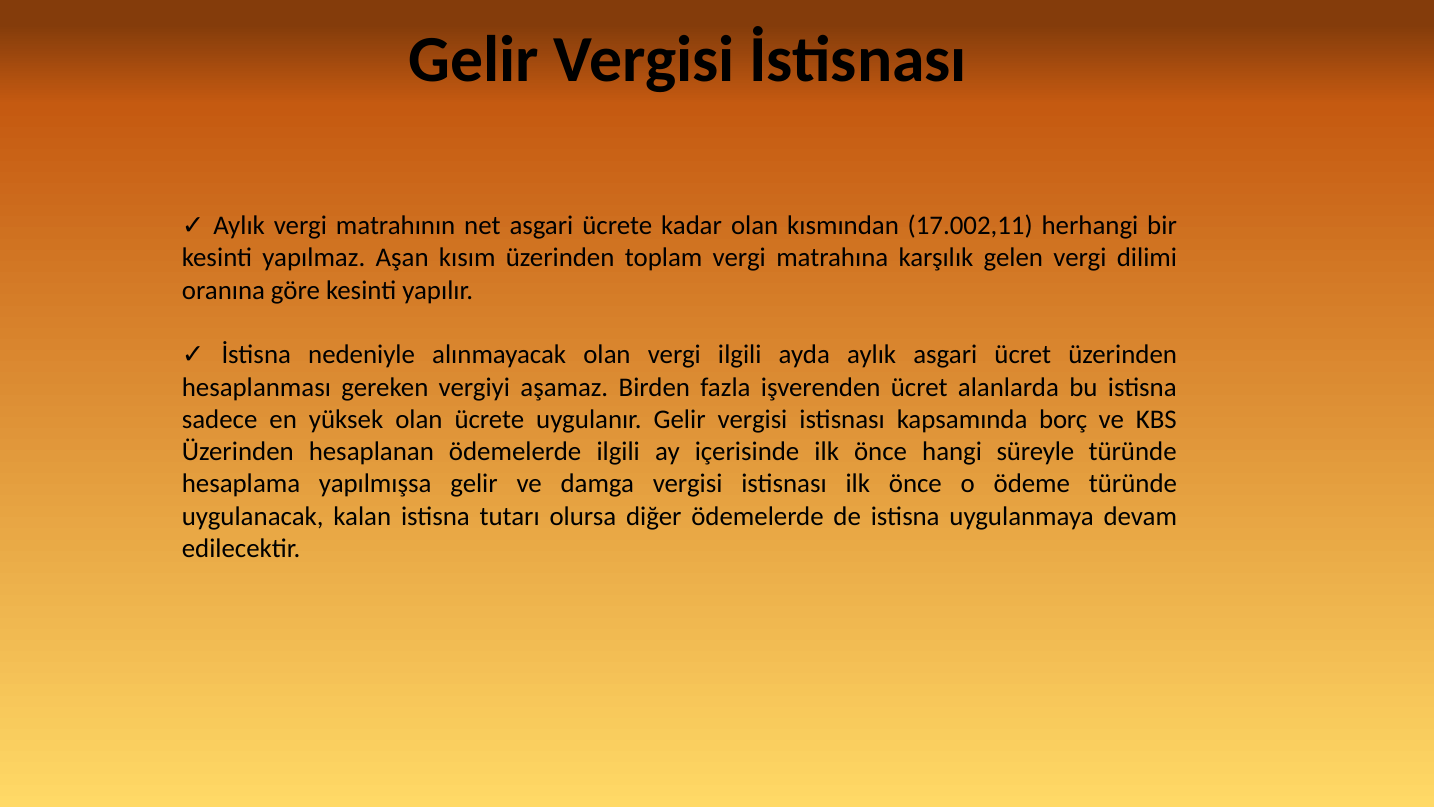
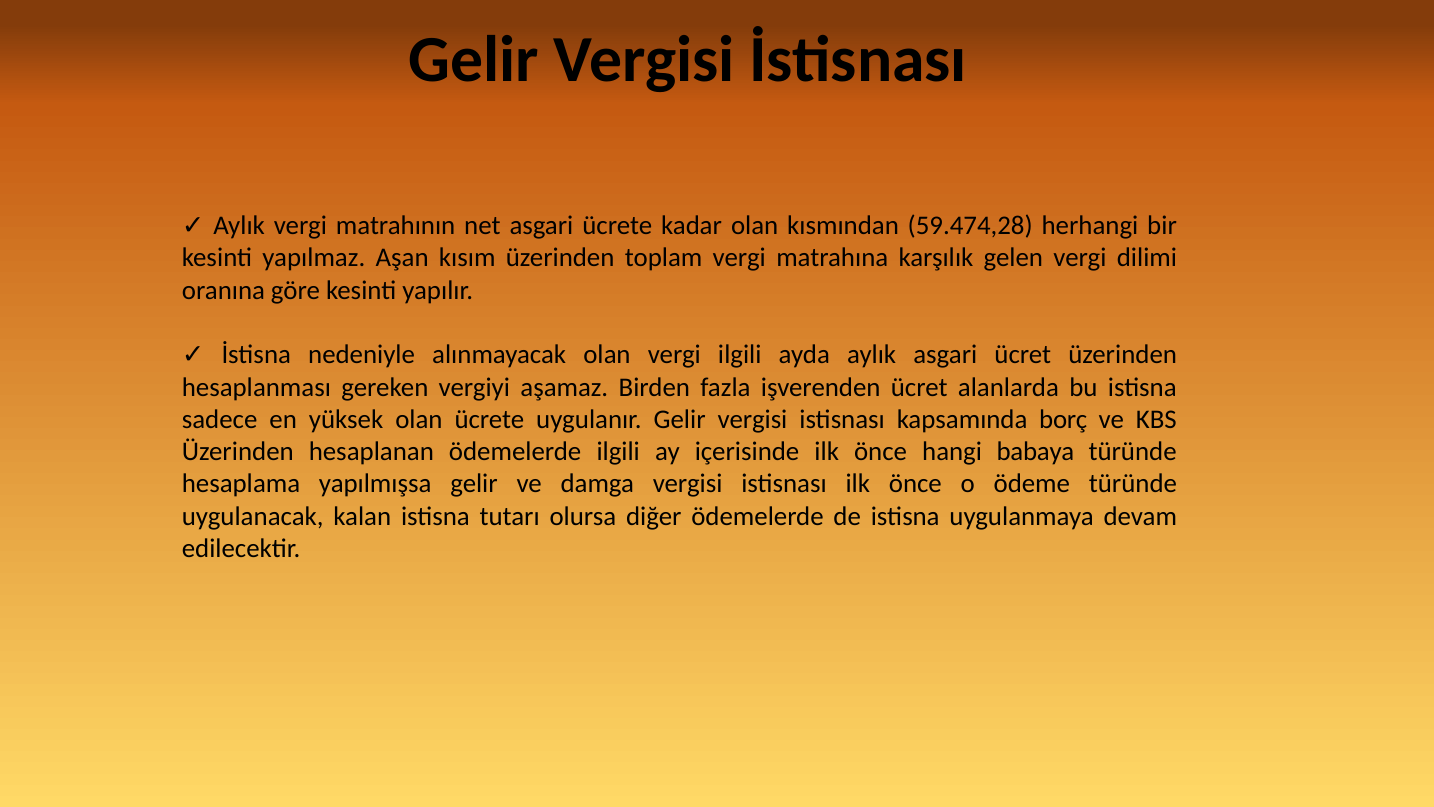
17.002,11: 17.002,11 -> 59.474,28
süreyle: süreyle -> babaya
